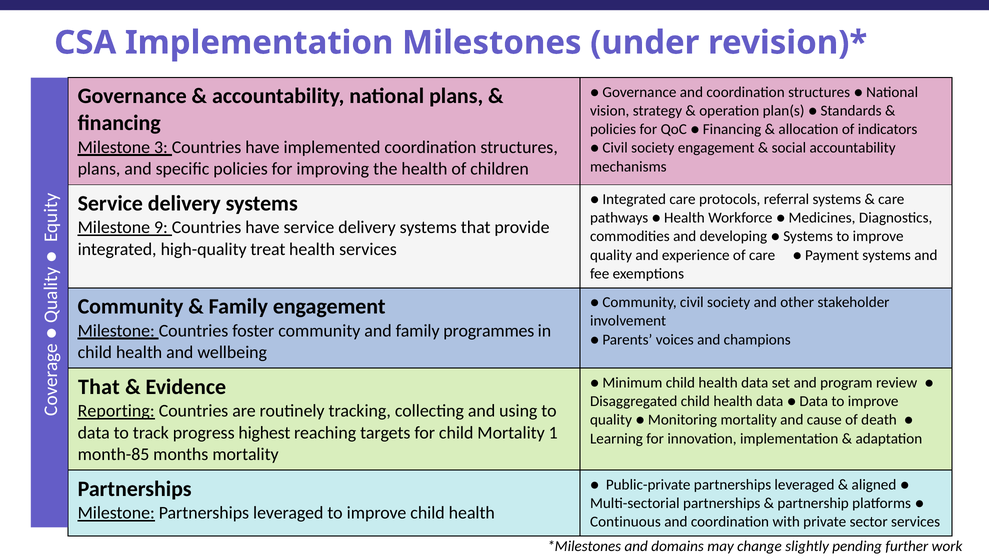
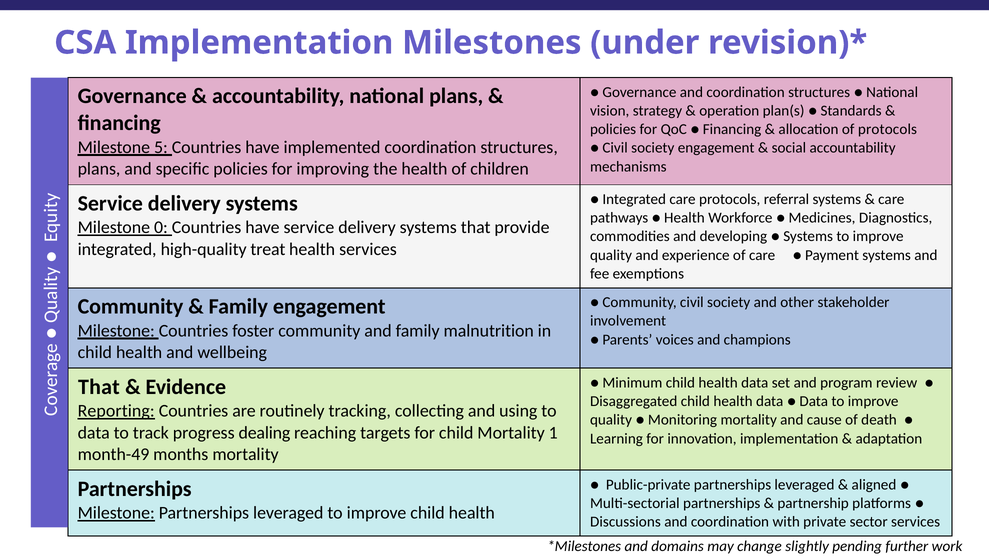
of indicators: indicators -> protocols
3: 3 -> 5
9: 9 -> 0
programmes: programmes -> malnutrition
highest: highest -> dealing
month-85: month-85 -> month-49
Continuous: Continuous -> Discussions
